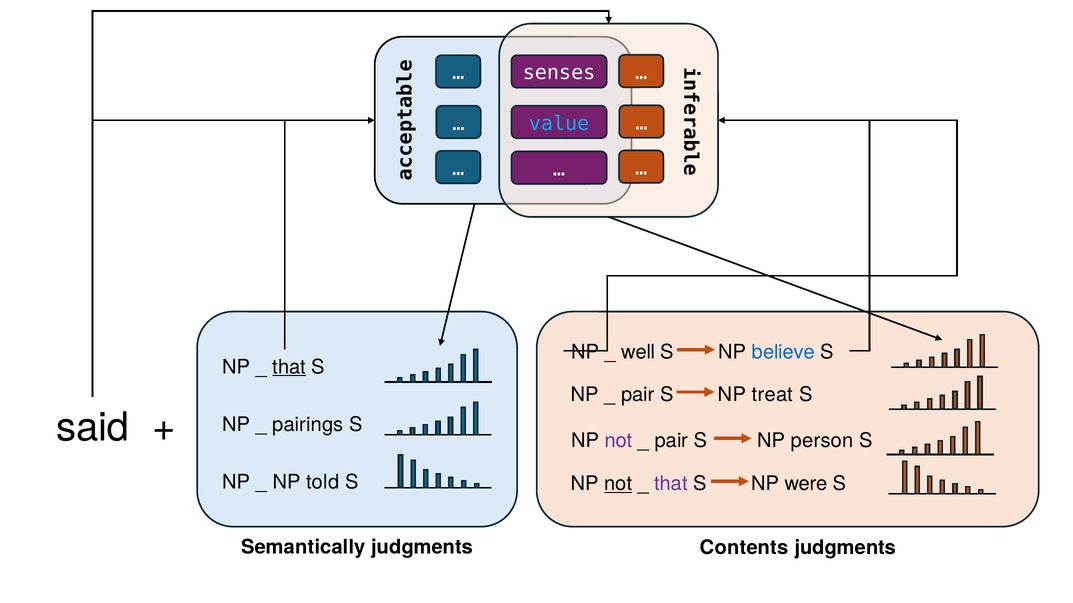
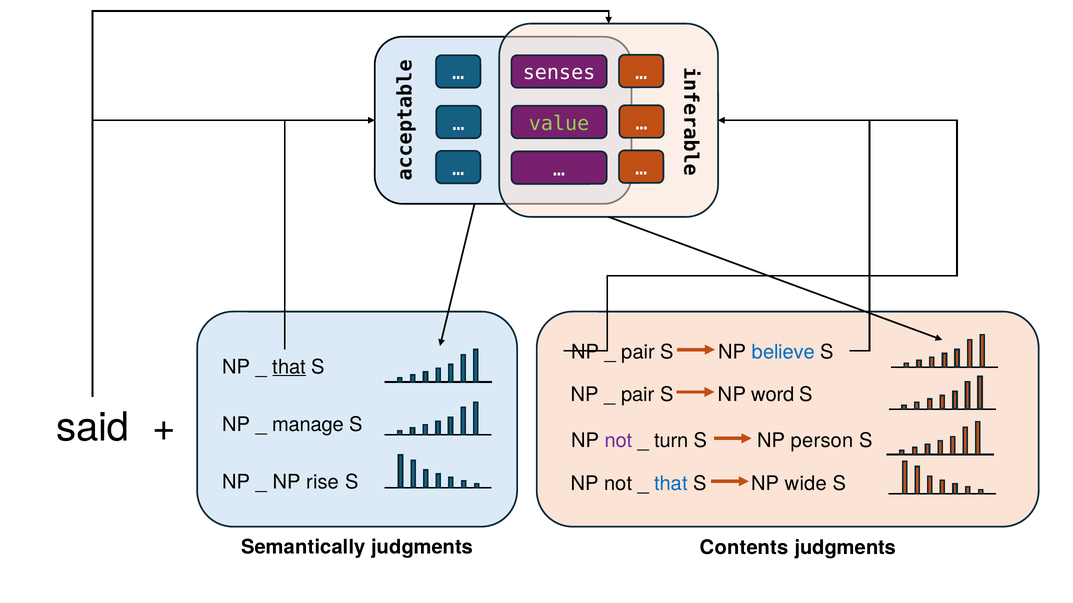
value colour: light blue -> light green
well at (638, 352): well -> pair
treat: treat -> word
pairings: pairings -> manage
pair at (671, 441): pair -> turn
told: told -> rise
not at (618, 484) underline: present -> none
that at (671, 484) colour: purple -> blue
were: were -> wide
